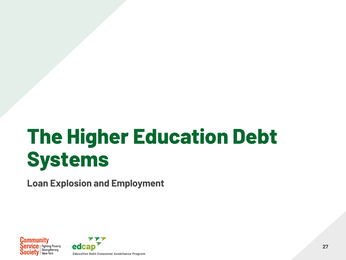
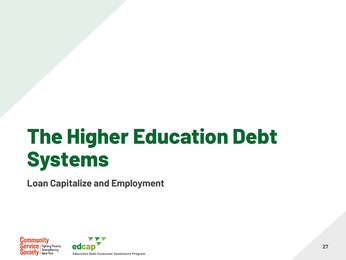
Explosion: Explosion -> Capitalize
